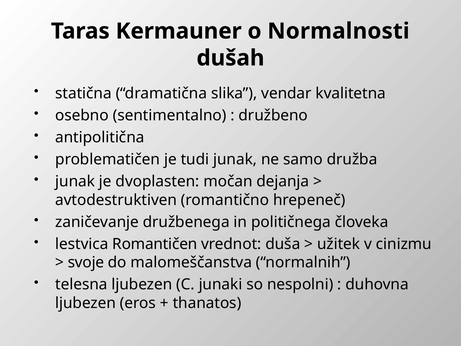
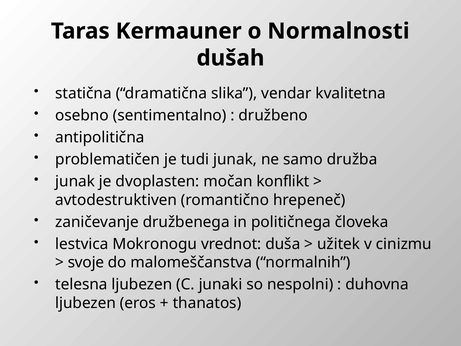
dejanja: dejanja -> konflikt
Romantičen: Romantičen -> Mokronogu
